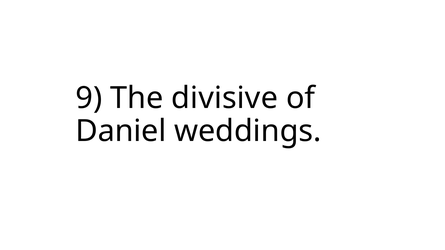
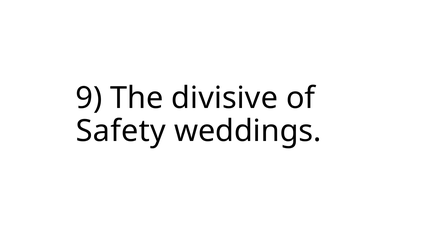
Daniel: Daniel -> Safety
